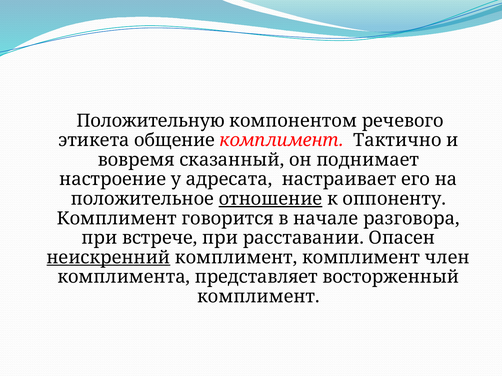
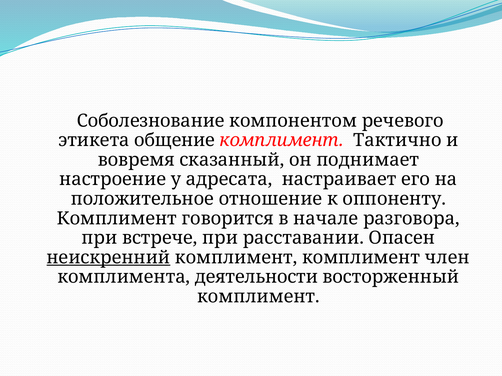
Положительную: Положительную -> Соболезнование
отношение underline: present -> none
представляет: представляет -> деятельности
